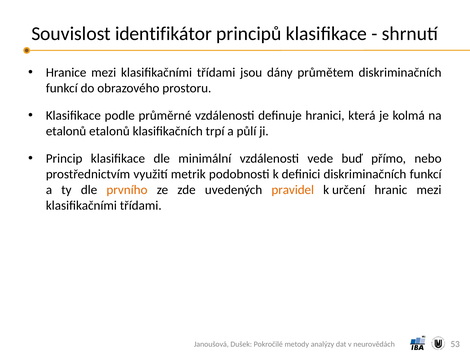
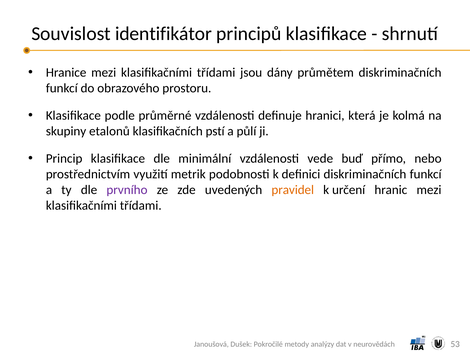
etalonů at (66, 131): etalonů -> skupiny
trpí: trpí -> pstí
prvního colour: orange -> purple
